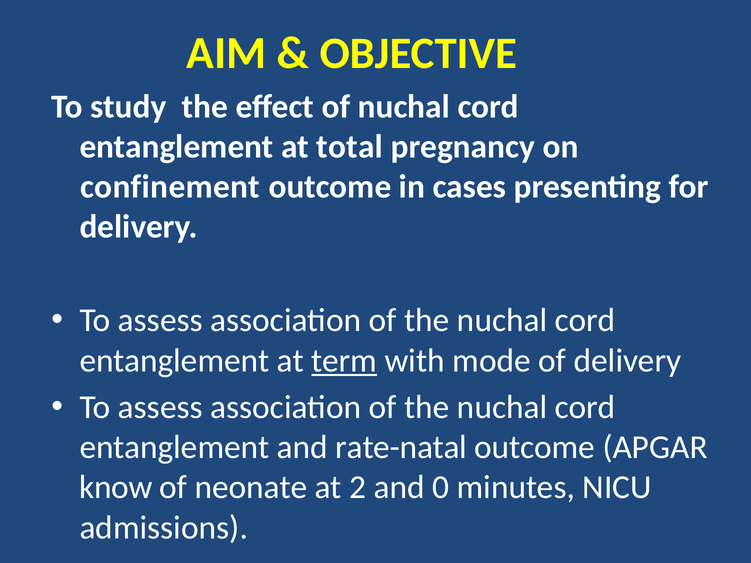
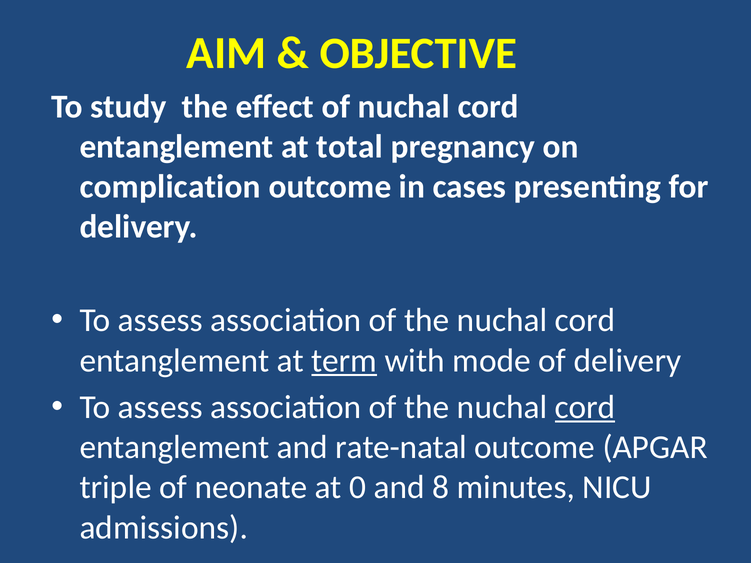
confinement: confinement -> complication
cord at (585, 407) underline: none -> present
know: know -> triple
2: 2 -> 0
0: 0 -> 8
